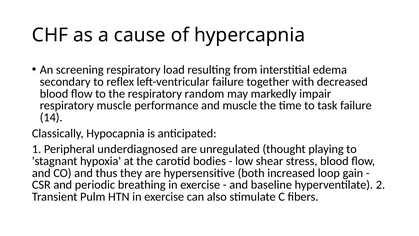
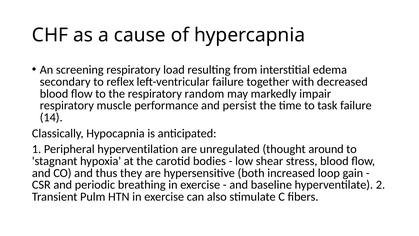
and muscle: muscle -> persist
underdiagnosed: underdiagnosed -> hyperventilation
playing: playing -> around
